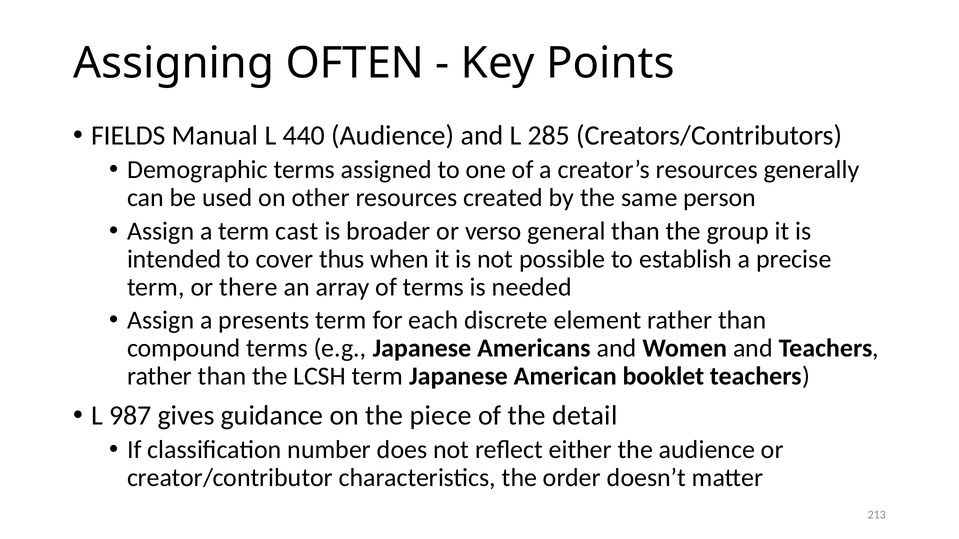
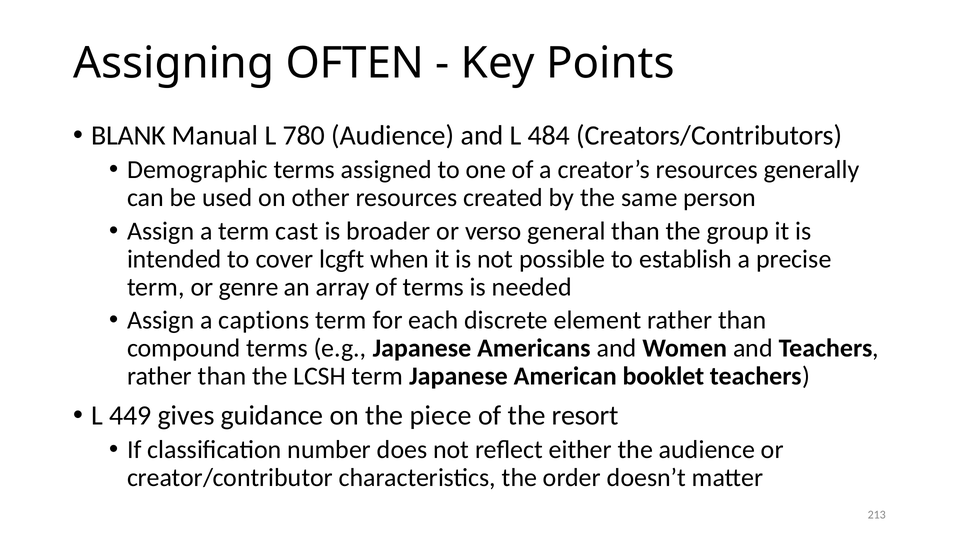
FIELDS: FIELDS -> BLANK
440: 440 -> 780
285: 285 -> 484
thus: thus -> lcgft
there: there -> genre
presents: presents -> captions
987: 987 -> 449
detail: detail -> resort
